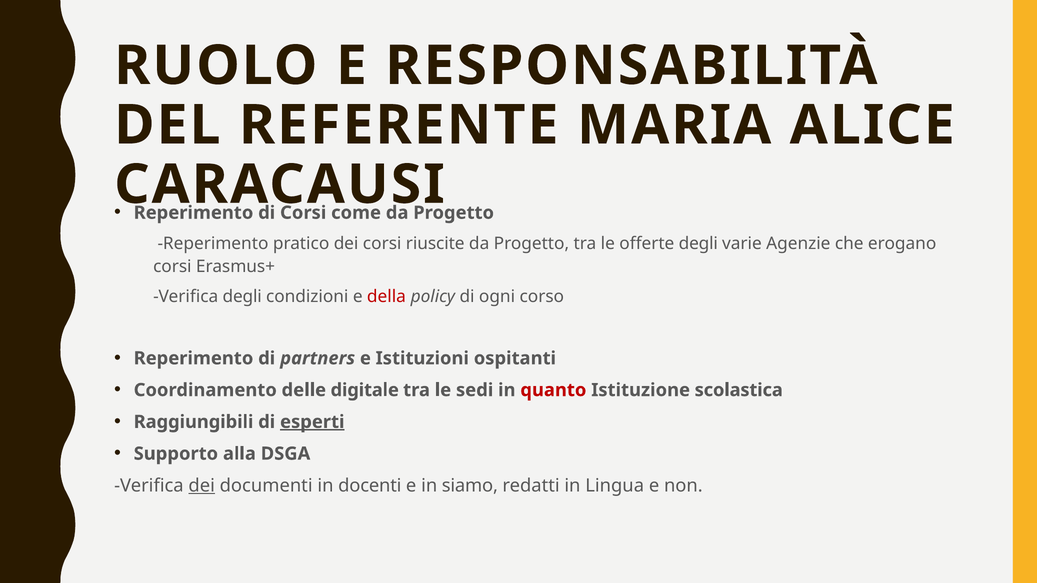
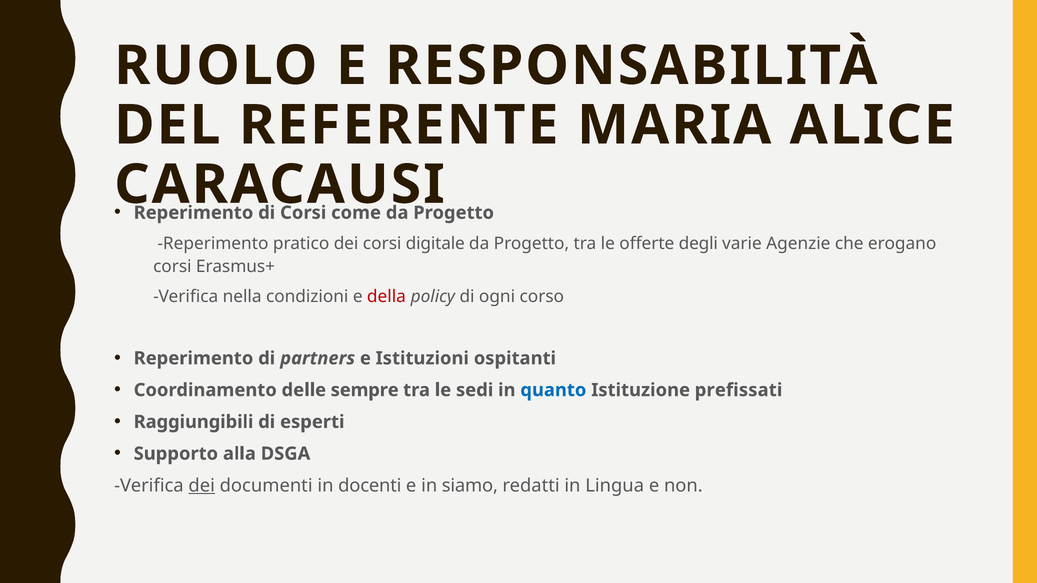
riuscite: riuscite -> digitale
Verifica degli: degli -> nella
digitale: digitale -> sempre
quanto colour: red -> blue
scolastica: scolastica -> prefissati
esperti underline: present -> none
